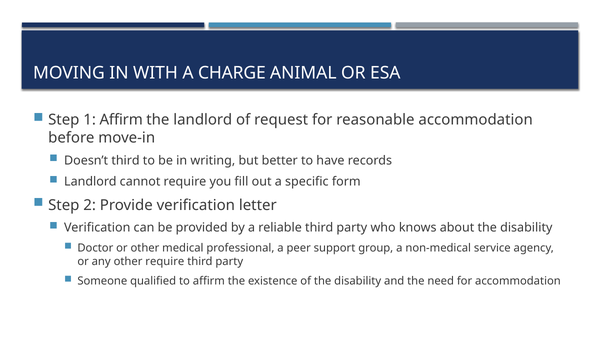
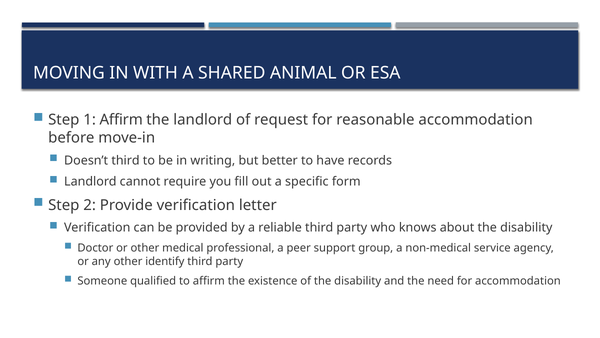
CHARGE: CHARGE -> SHARED
other require: require -> identify
